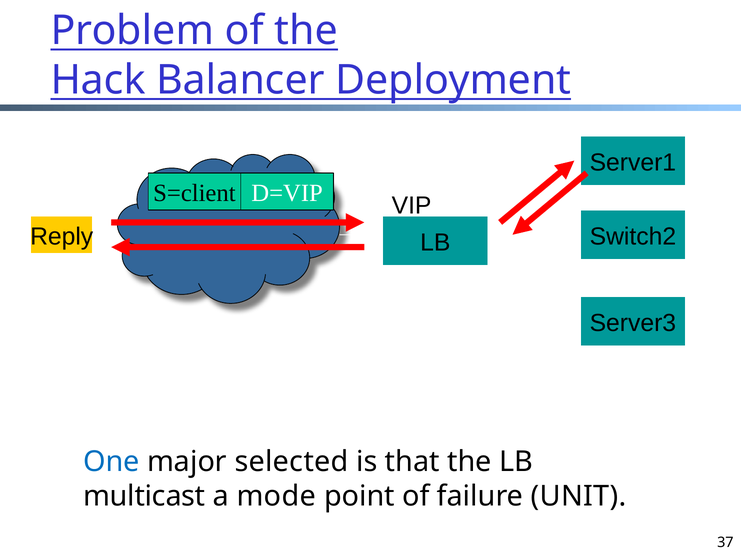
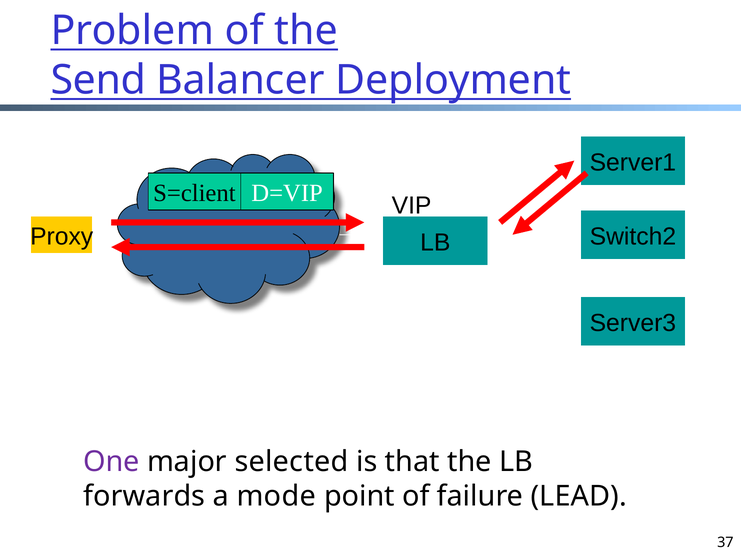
Hack: Hack -> Send
Reply: Reply -> Proxy
One colour: blue -> purple
multicast: multicast -> forwards
UNIT: UNIT -> LEAD
